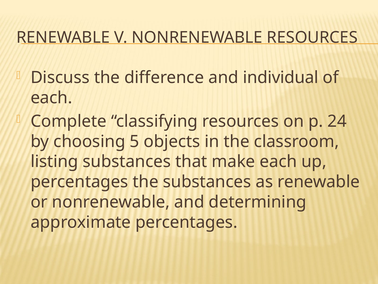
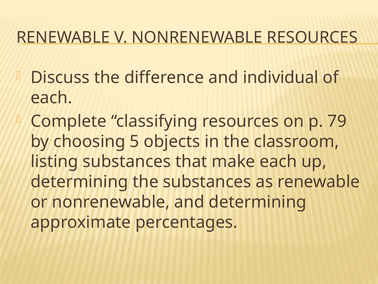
24: 24 -> 79
percentages at (79, 182): percentages -> determining
